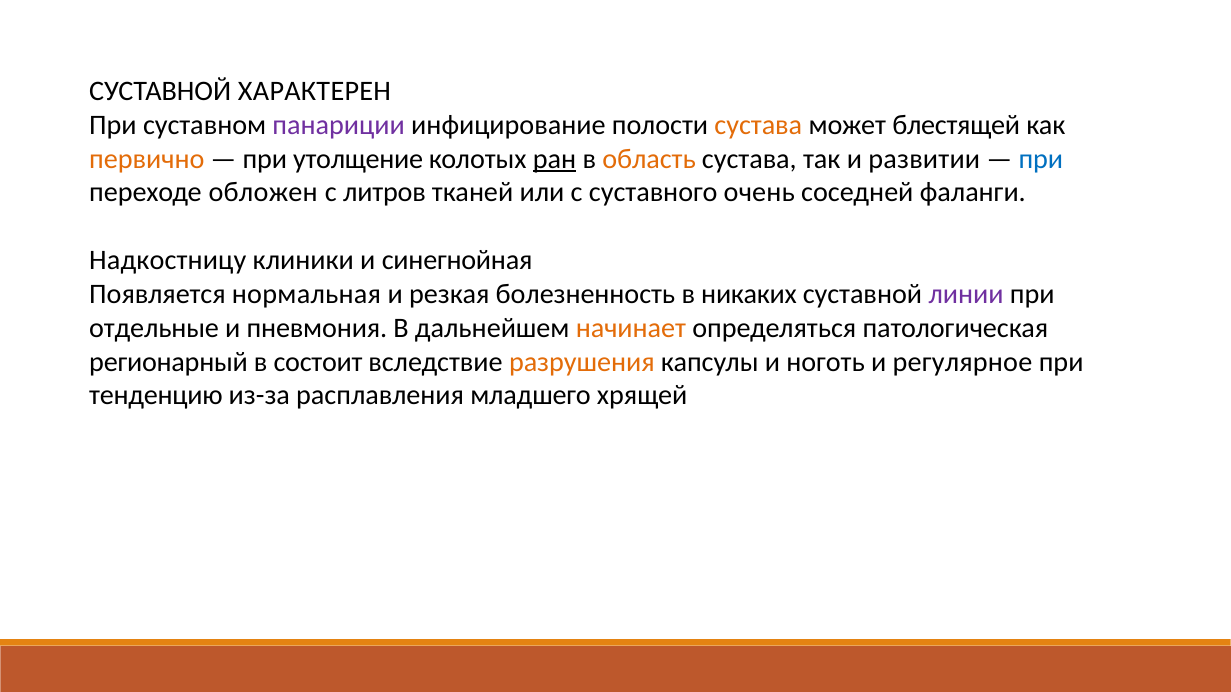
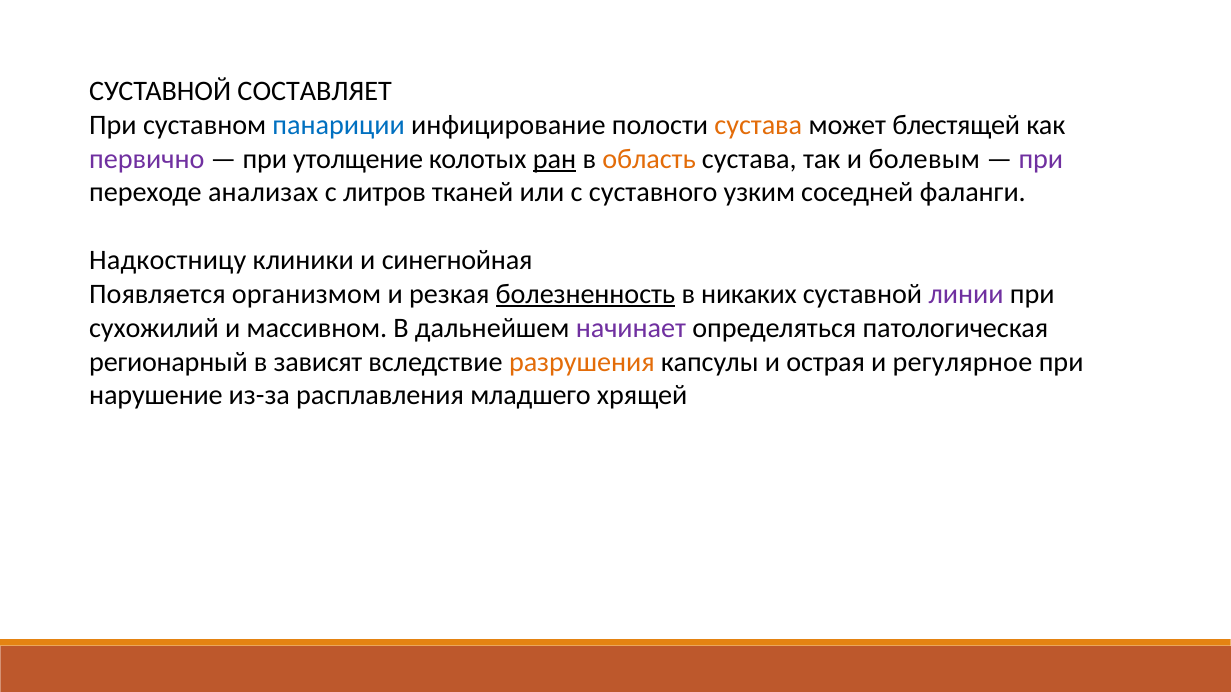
ХАРАКТЕРЕН: ХАРАКТЕРЕН -> СОСТАВЛЯЕТ
панариции colour: purple -> blue
первично colour: orange -> purple
развитии: развитии -> болевым
при at (1041, 159) colour: blue -> purple
обложен: обложен -> анализах
очень: очень -> узким
нормальная: нормальная -> организмом
болезненность underline: none -> present
отдельные: отдельные -> сухожилий
пневмония: пневмония -> массивном
начинает colour: orange -> purple
состоит: состоит -> зависят
ноготь: ноготь -> острая
тенденцию: тенденцию -> нарушение
